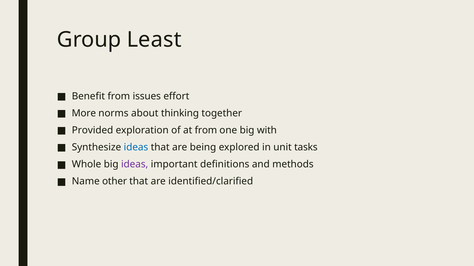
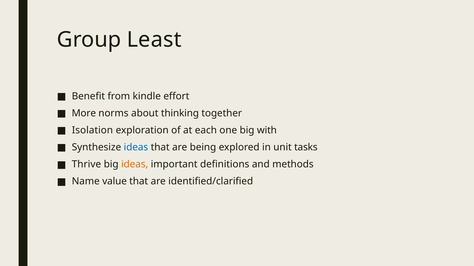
issues: issues -> kindle
Provided: Provided -> Isolation
at from: from -> each
Whole: Whole -> Thrive
ideas at (135, 165) colour: purple -> orange
other: other -> value
